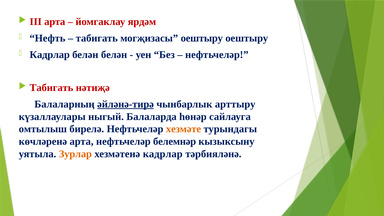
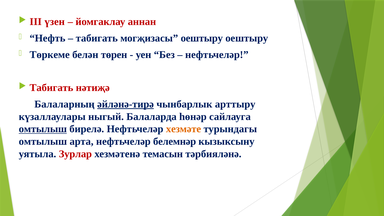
III арта: арта -> үзен
ярдәм: ярдәм -> аннан
Кадрлар at (50, 55): Кадрлар -> Төркеме
белән белән: белән -> төрен
омтылыш at (43, 129) underline: none -> present
көчләренә at (43, 142): көчләренә -> омтылыш
Зурлар colour: orange -> red
хезмәтенә кадрлар: кадрлар -> темасын
